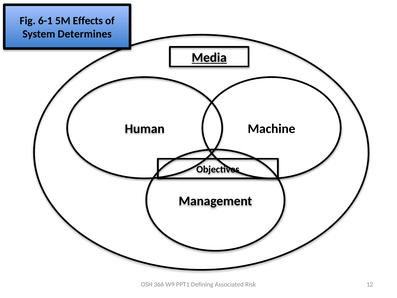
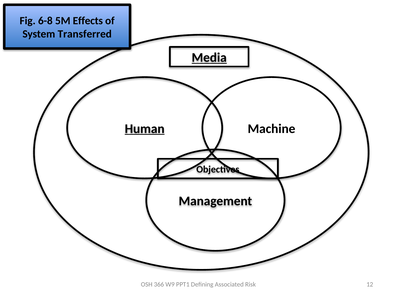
6-1: 6-1 -> 6-8
Determines: Determines -> Transferred
Human underline: none -> present
